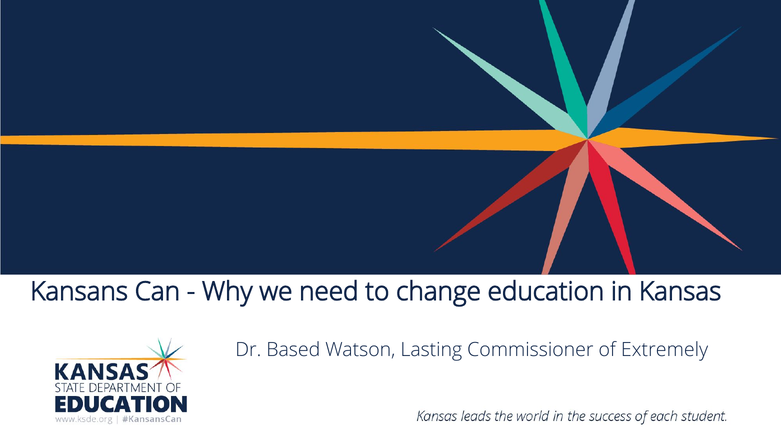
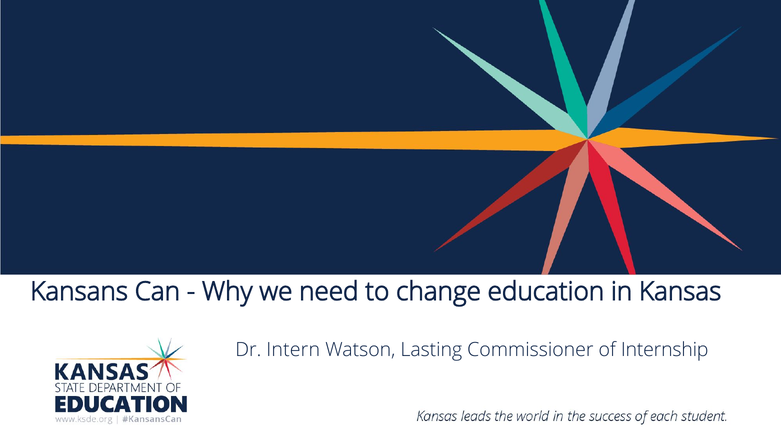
Based: Based -> Intern
Extremely: Extremely -> Internship
